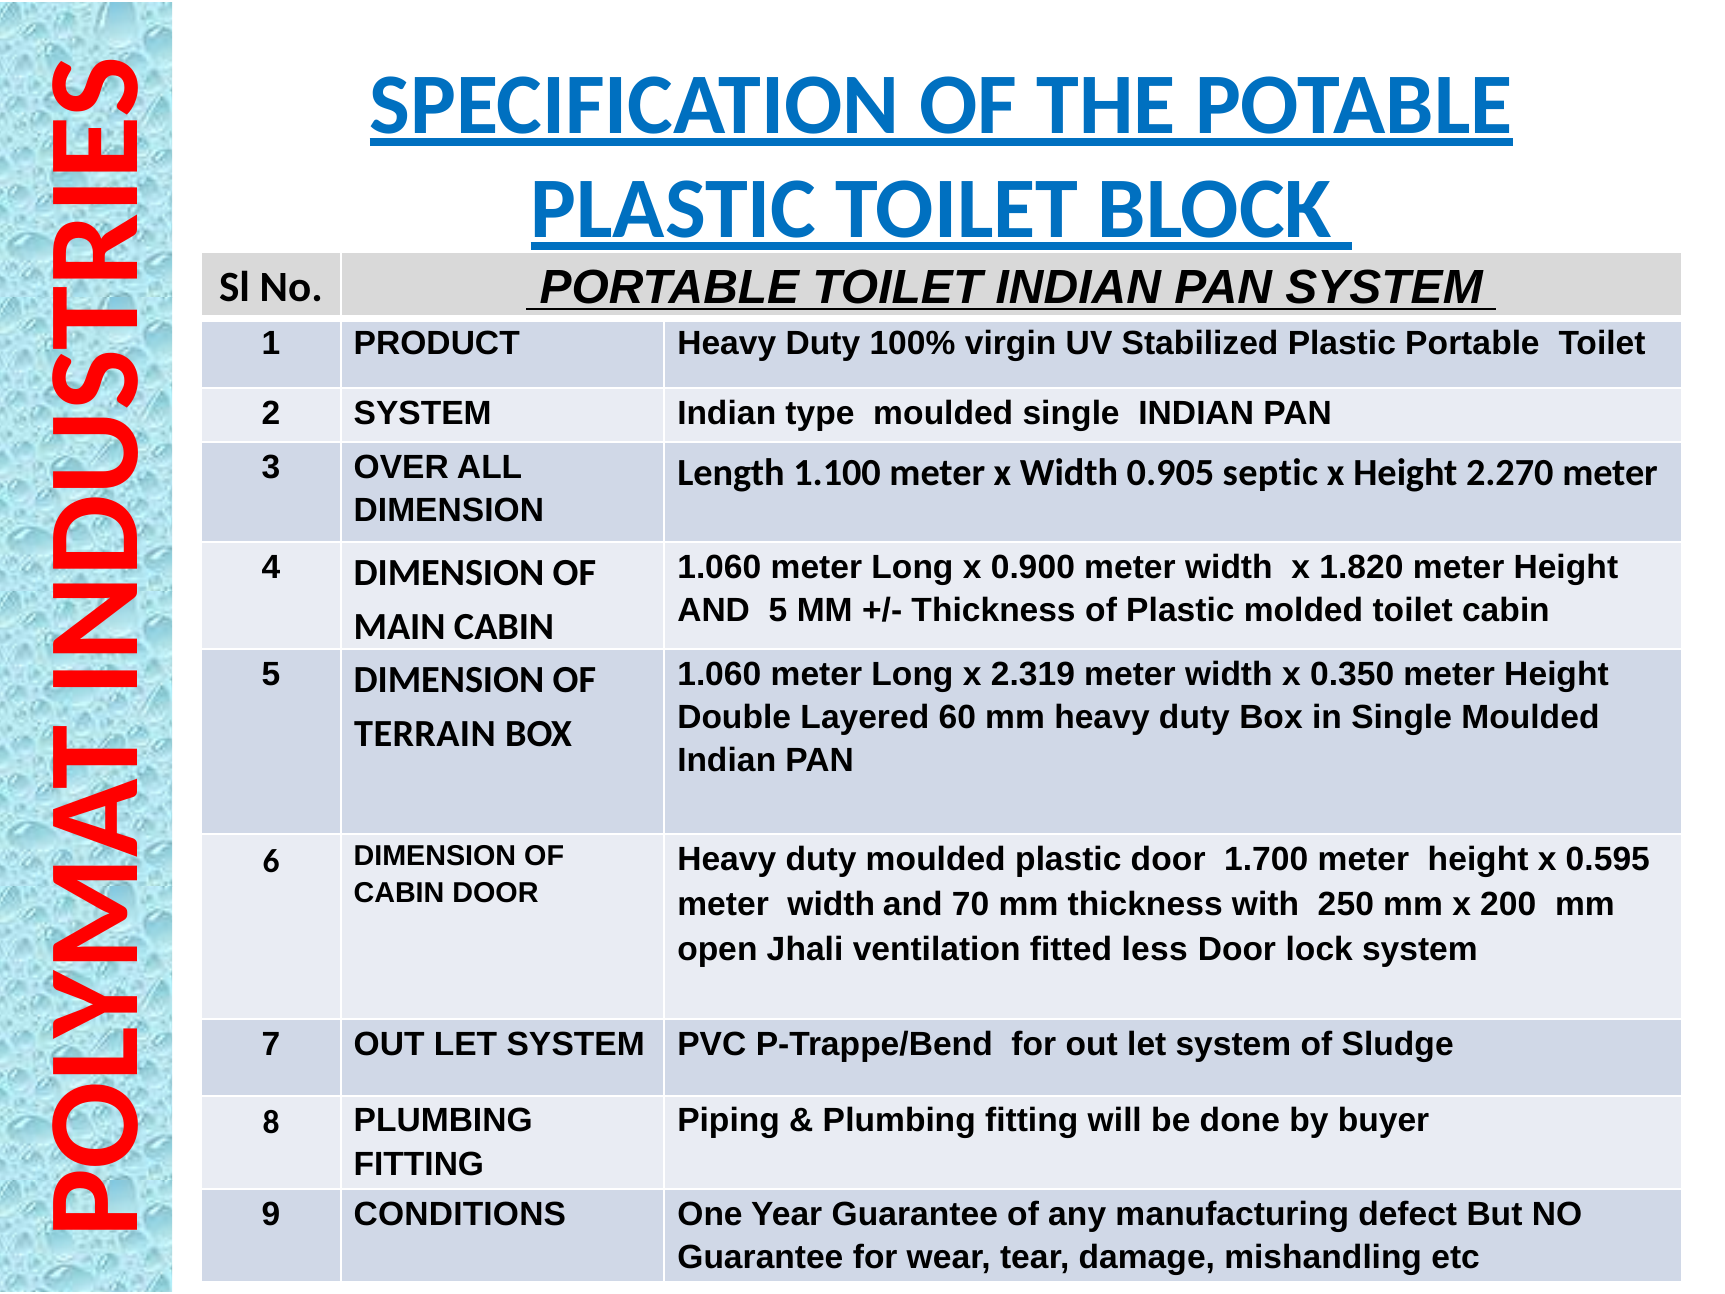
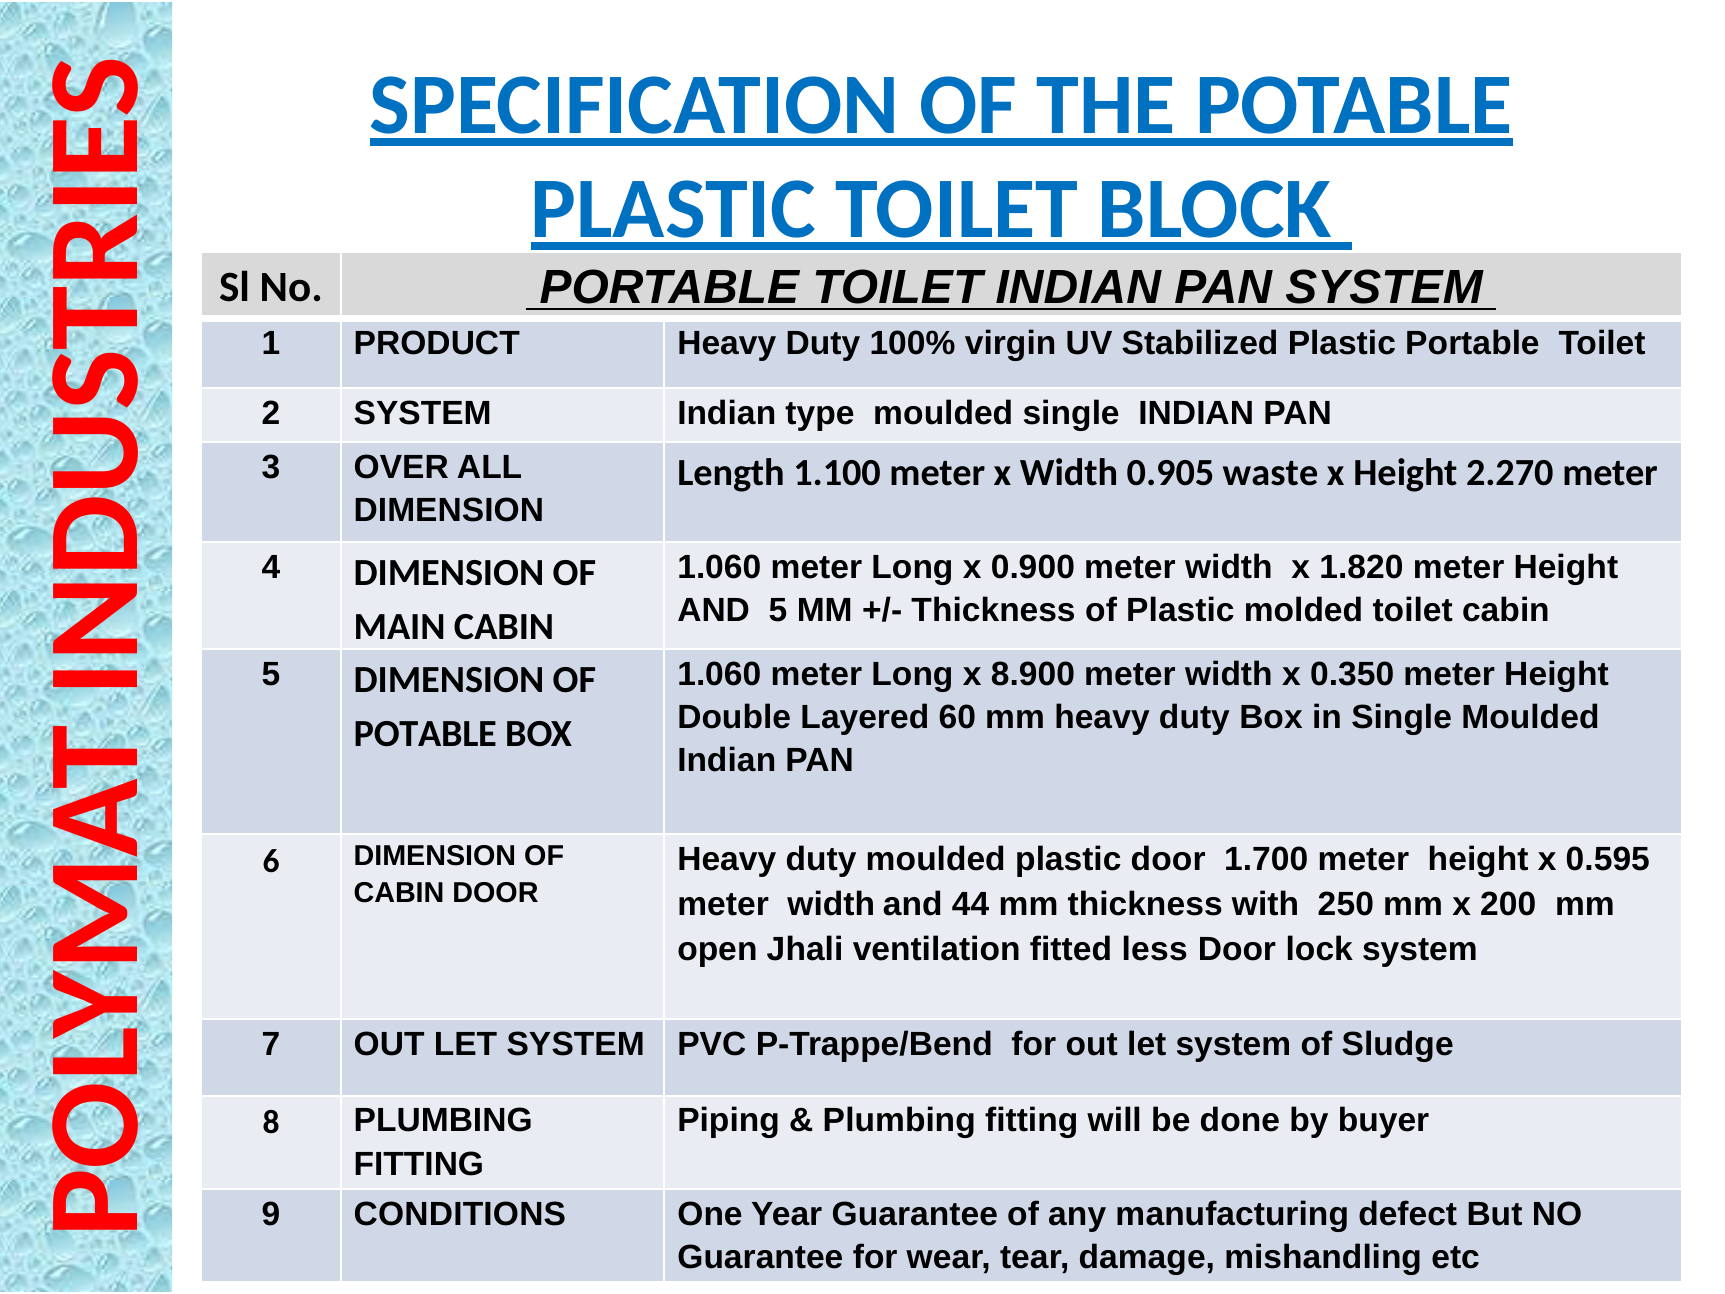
septic: septic -> waste
2.319: 2.319 -> 8.900
TERRAIN at (425, 734): TERRAIN -> POTABLE
70: 70 -> 44
